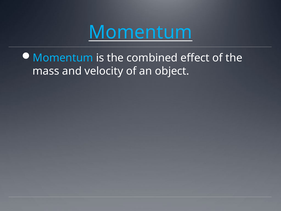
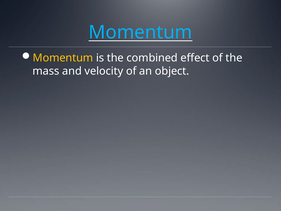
Momentum at (63, 58) colour: light blue -> yellow
